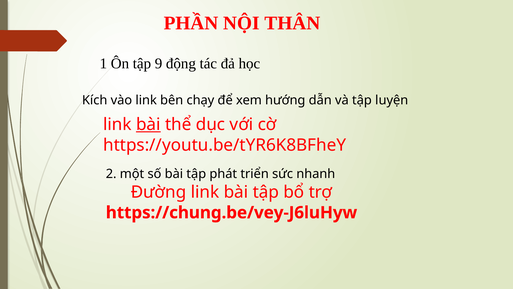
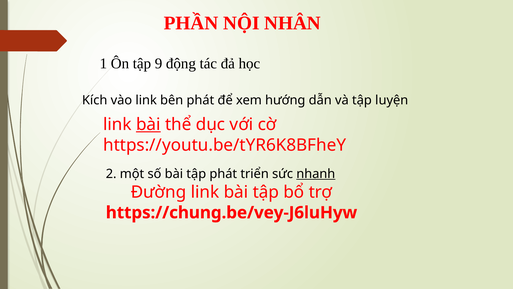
THÂN: THÂN -> NHÂN
bên chạy: chạy -> phát
nhanh underline: none -> present
